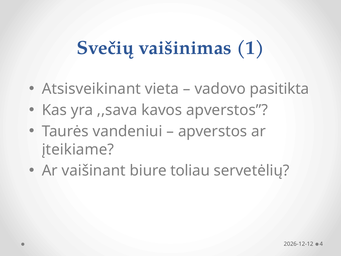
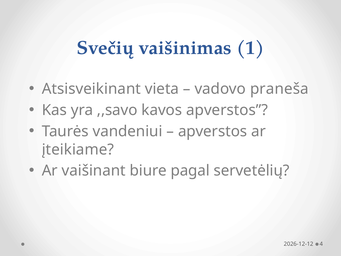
pasitikta: pasitikta -> praneša
,,sava: ,,sava -> ,,savo
toliau: toliau -> pagal
